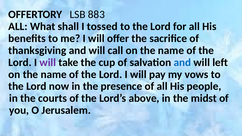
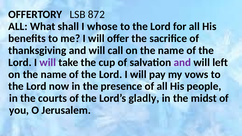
883: 883 -> 872
tossed: tossed -> whose
and at (182, 62) colour: blue -> purple
above: above -> gladly
